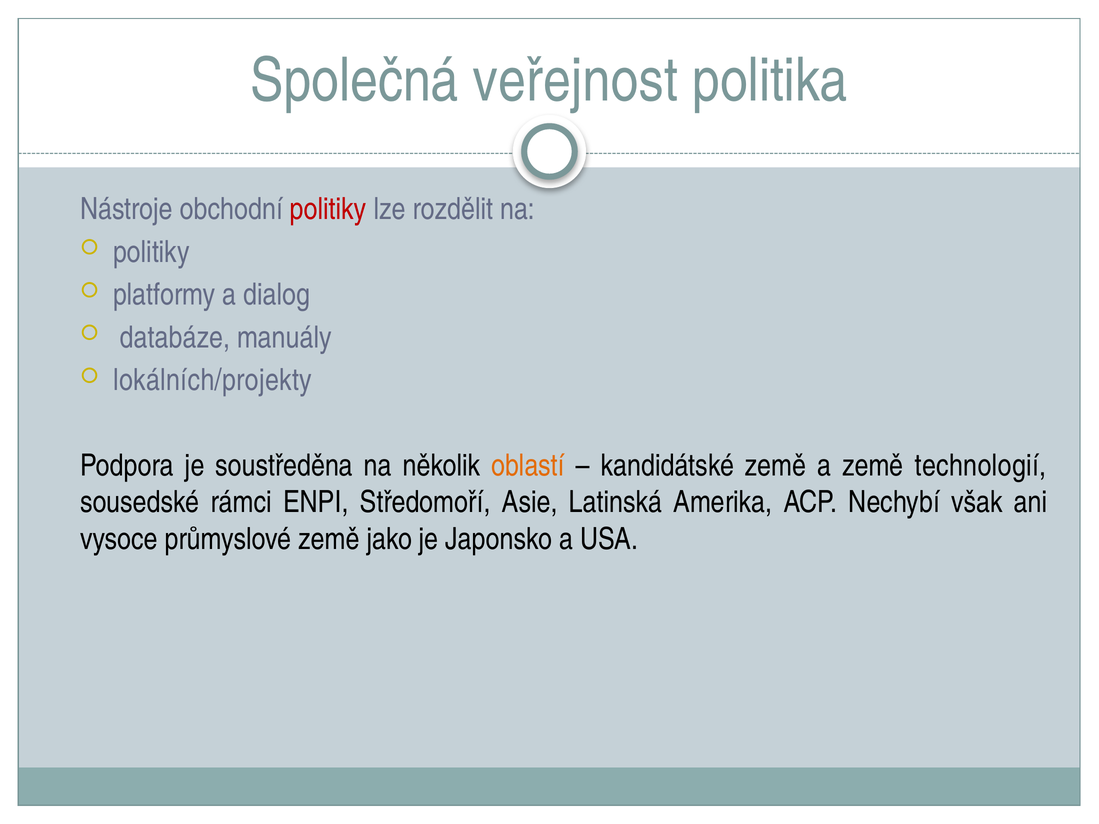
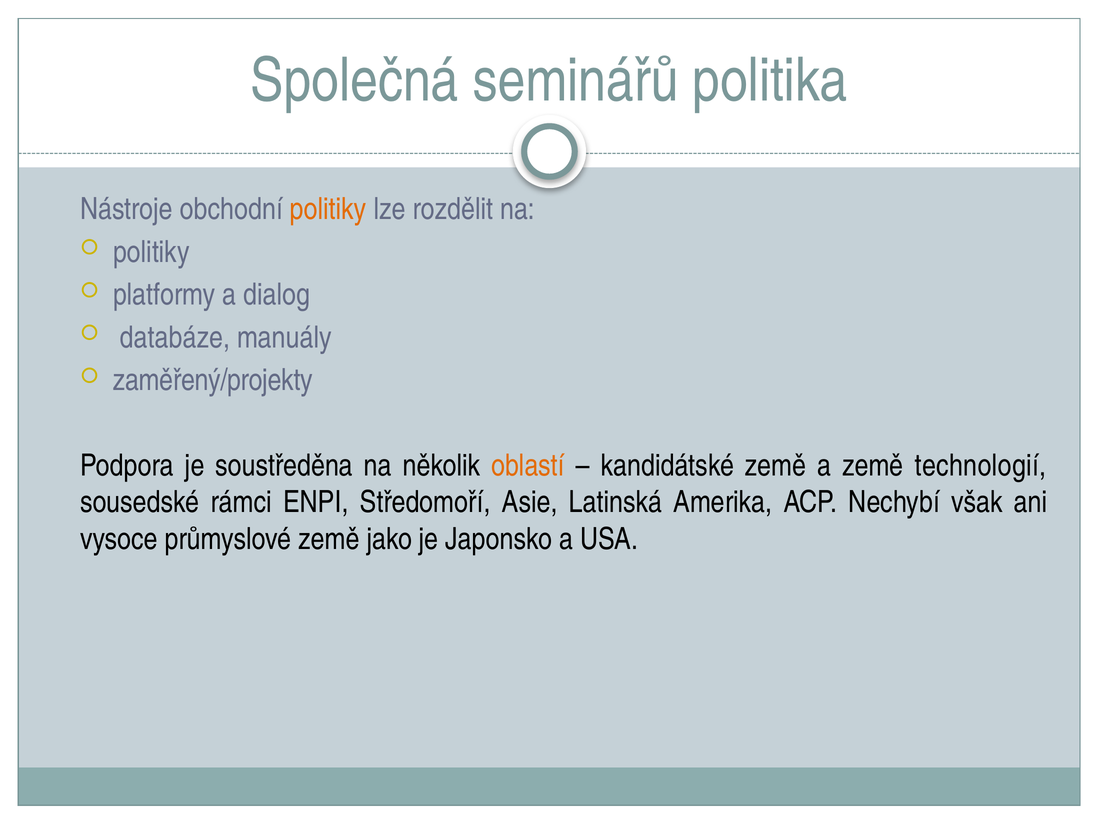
veřejnost: veřejnost -> seminářů
politiky at (328, 209) colour: red -> orange
lokálních/projekty: lokálních/projekty -> zaměřený/projekty
